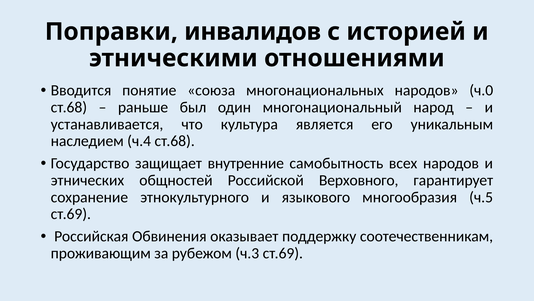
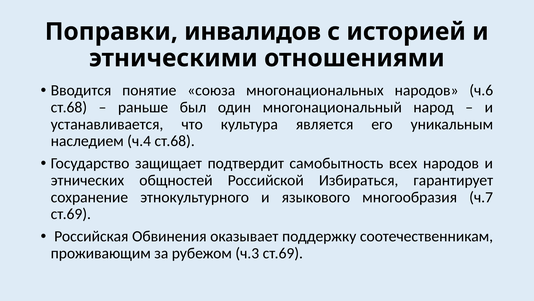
ч.0: ч.0 -> ч.6
внутренние: внутренние -> подтвердит
Верховного: Верховного -> Избираться
ч.5: ч.5 -> ч.7
